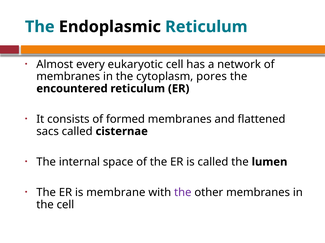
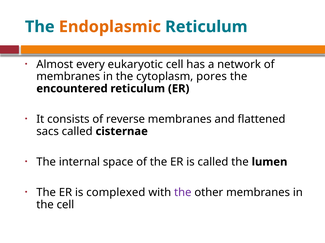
Endoplasmic colour: black -> orange
formed: formed -> reverse
membrane: membrane -> complexed
